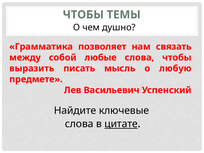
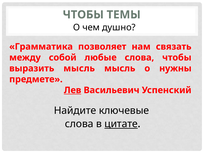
выразить писать: писать -> мысль
любую: любую -> нужны
Лев underline: none -> present
